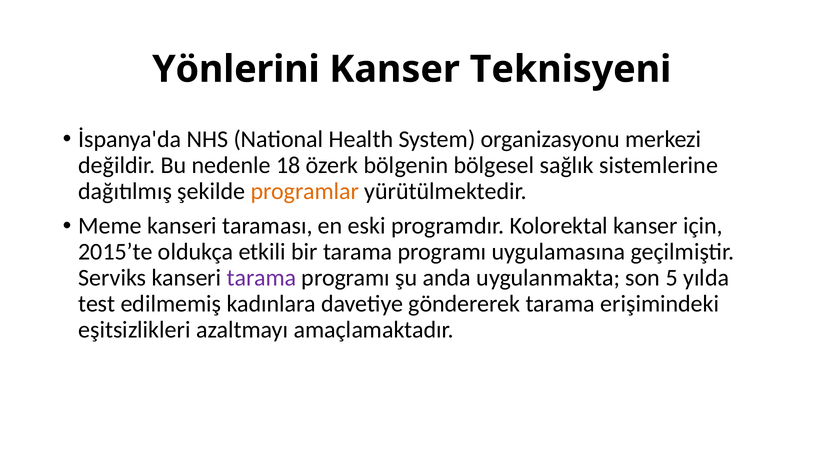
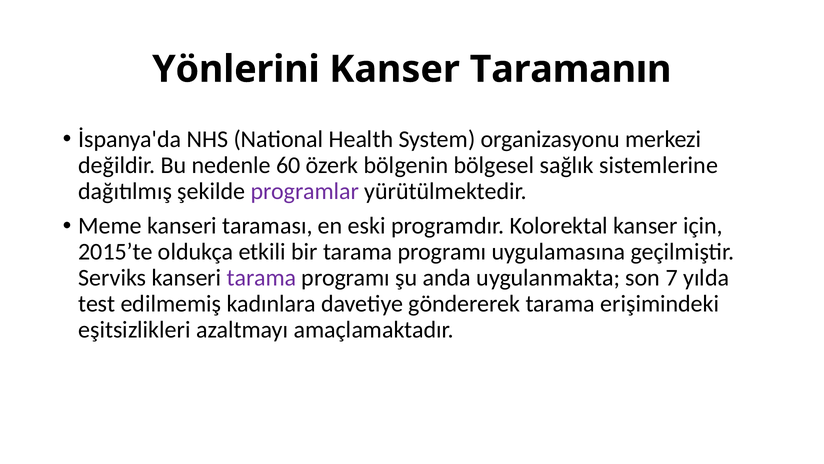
Teknisyeni: Teknisyeni -> Taramanın
18: 18 -> 60
programlar colour: orange -> purple
5: 5 -> 7
